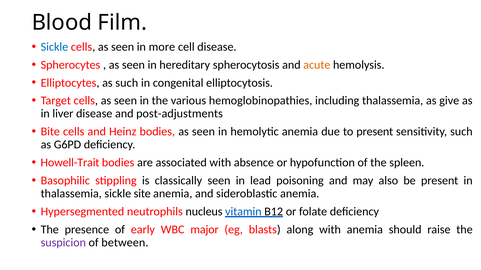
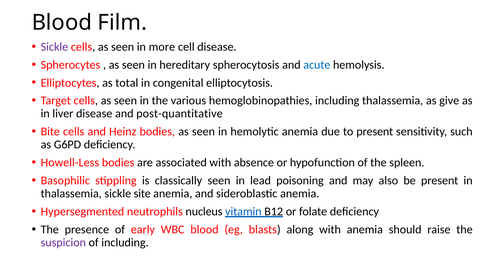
Sickle at (54, 47) colour: blue -> purple
acute colour: orange -> blue
as such: such -> total
post-adjustments: post-adjustments -> post-quantitative
Howell-Trait: Howell-Trait -> Howell-Less
WBC major: major -> blood
of between: between -> including
